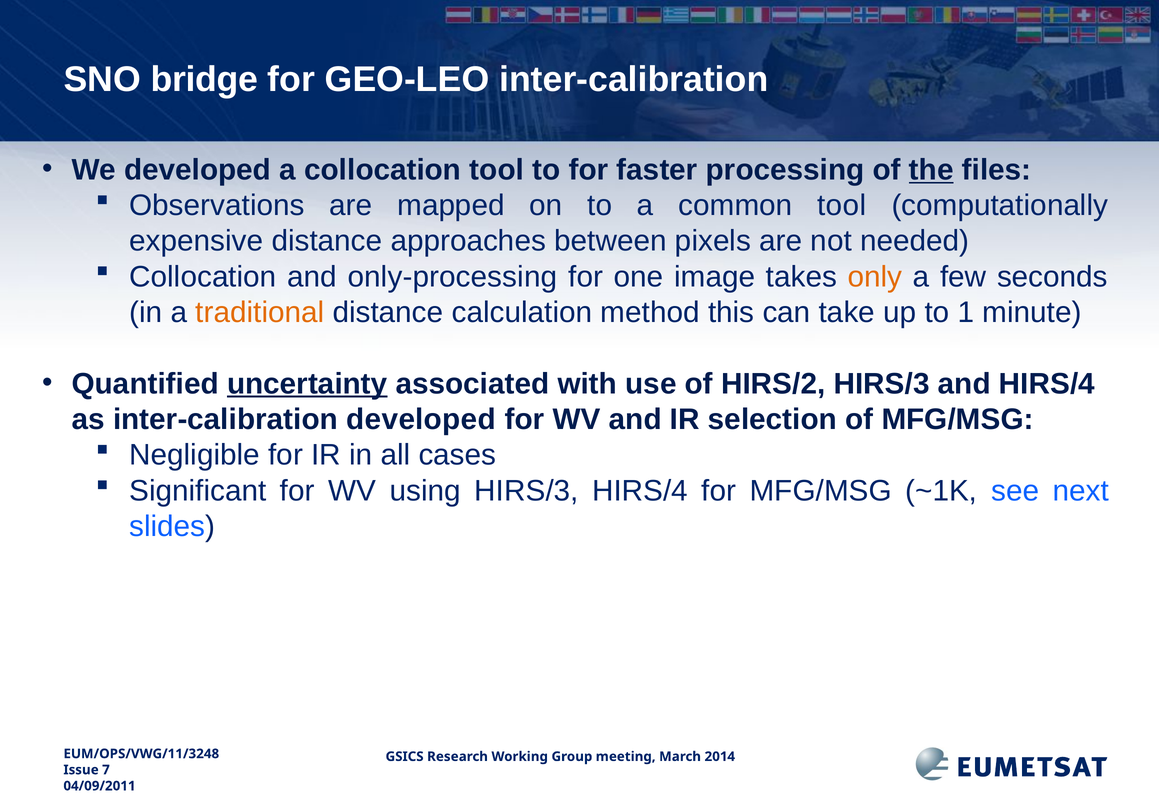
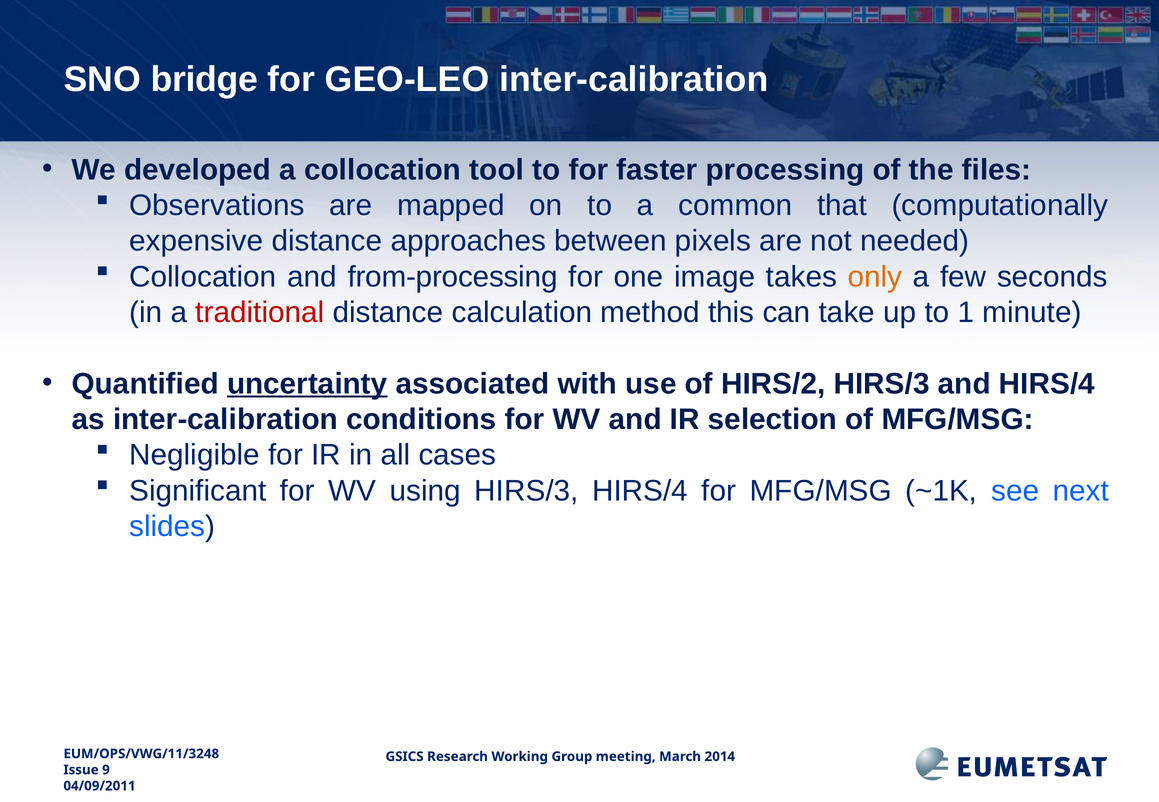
the underline: present -> none
common tool: tool -> that
only-processing: only-processing -> from-processing
traditional colour: orange -> red
inter-calibration developed: developed -> conditions
7: 7 -> 9
